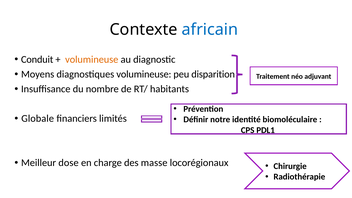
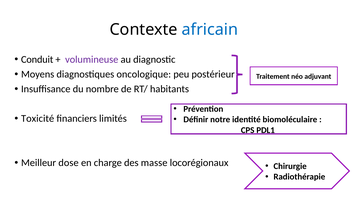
volumineuse at (92, 60) colour: orange -> purple
diagnostiques volumineuse: volumineuse -> oncologique
disparition: disparition -> postérieur
Globale: Globale -> Toxicité
